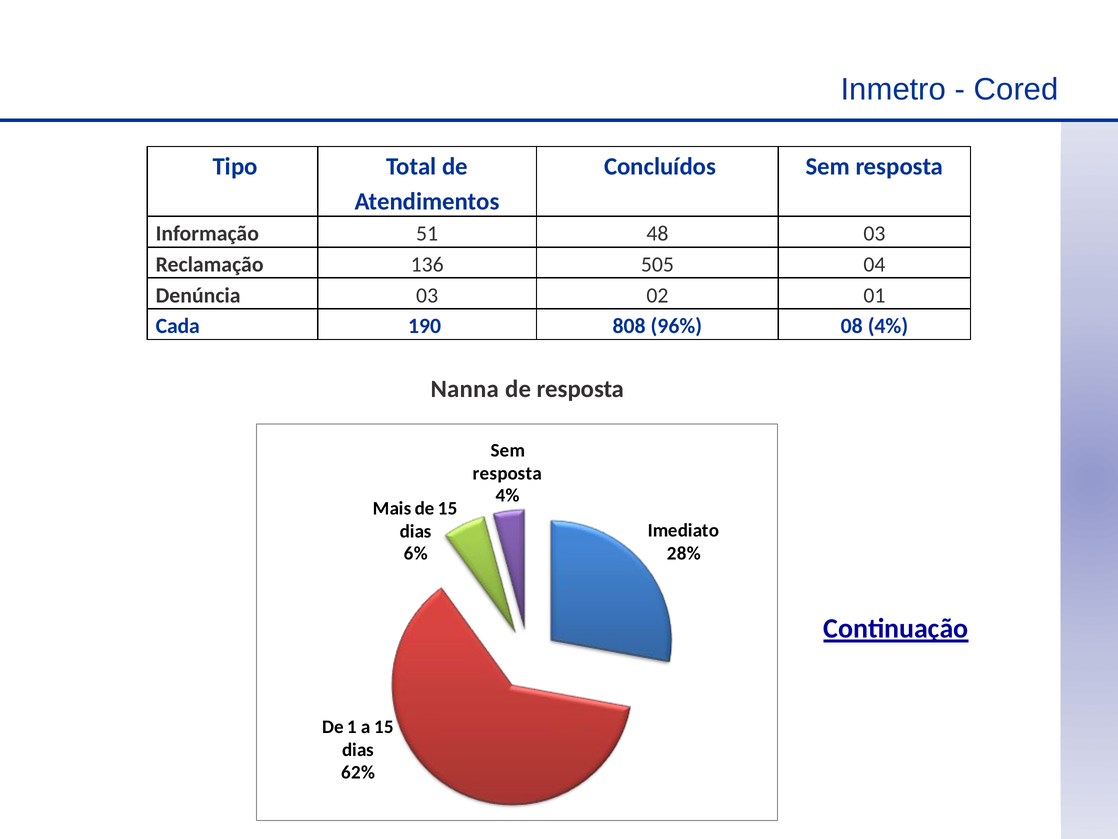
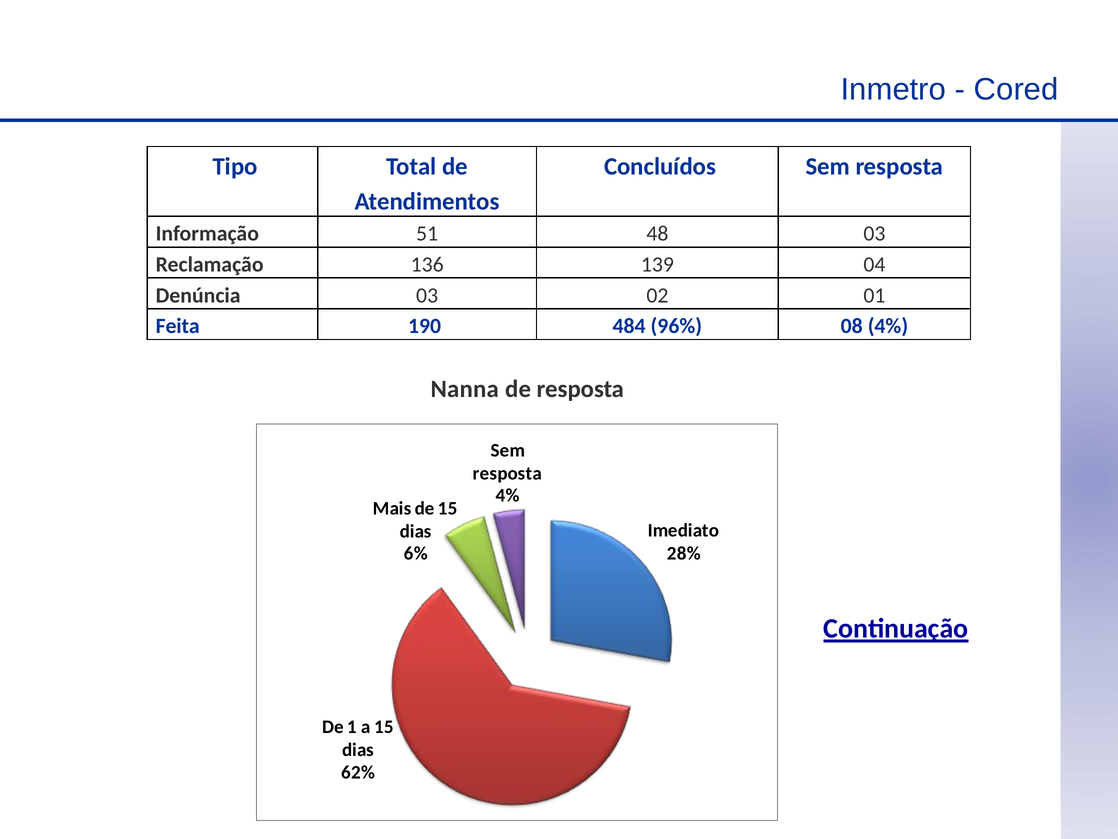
505: 505 -> 139
Cada: Cada -> Feita
808: 808 -> 484
